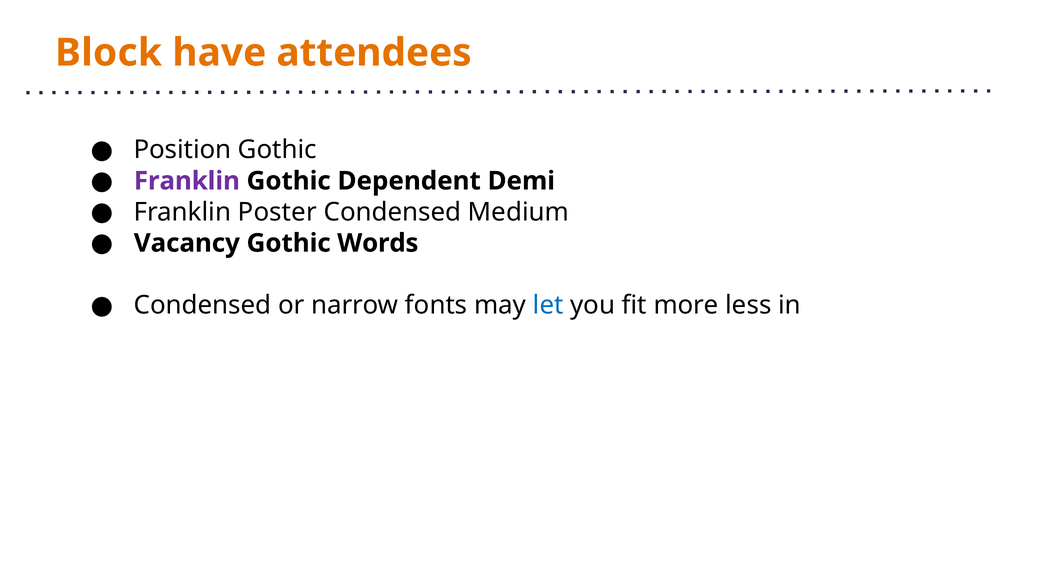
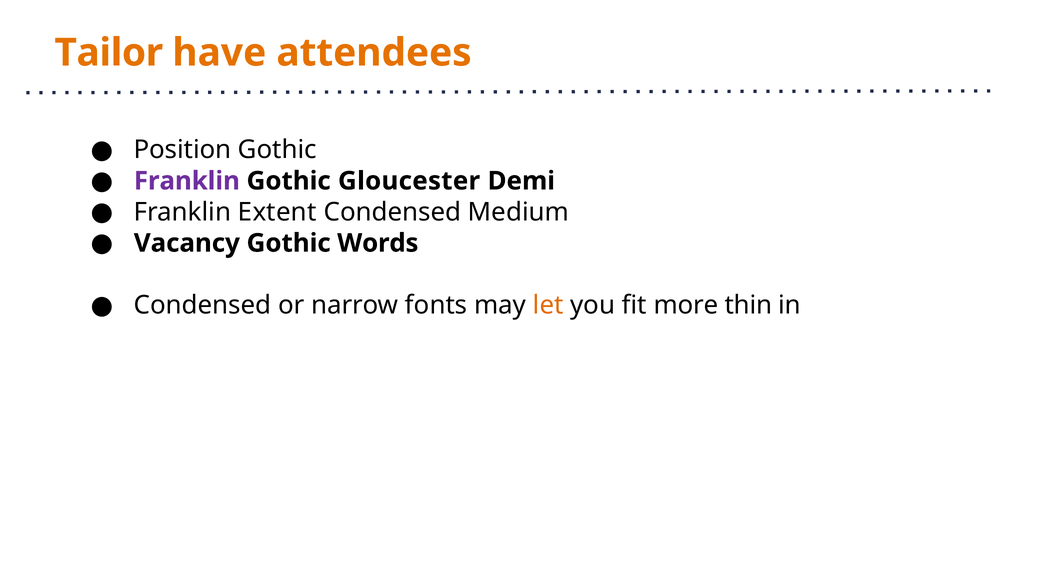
Block: Block -> Tailor
Dependent: Dependent -> Gloucester
Poster: Poster -> Extent
let colour: blue -> orange
less: less -> thin
